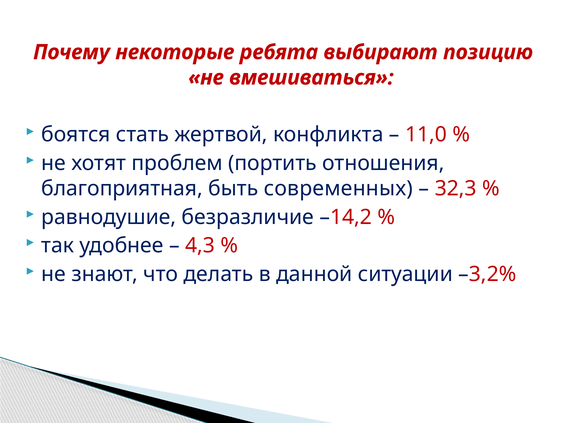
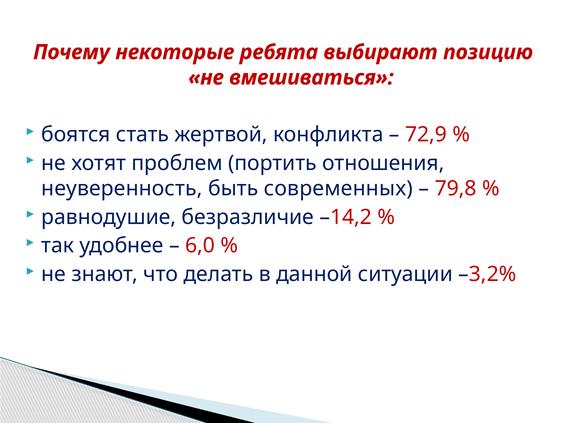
11,0: 11,0 -> 72,9
благоприятная: благоприятная -> неуверенность
32,3: 32,3 -> 79,8
4,3: 4,3 -> 6,0
